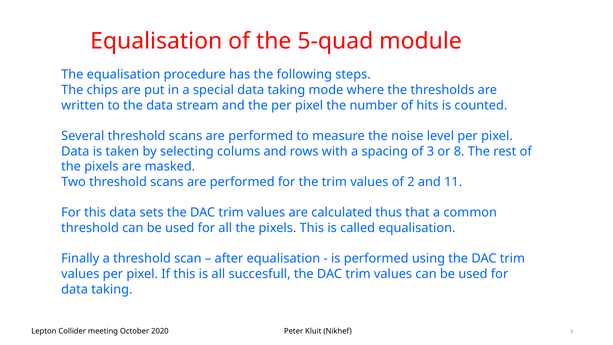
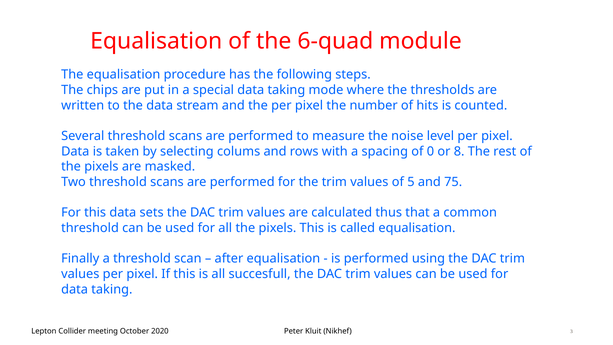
5-quad: 5-quad -> 6-quad
of 3: 3 -> 0
2: 2 -> 5
11: 11 -> 75
